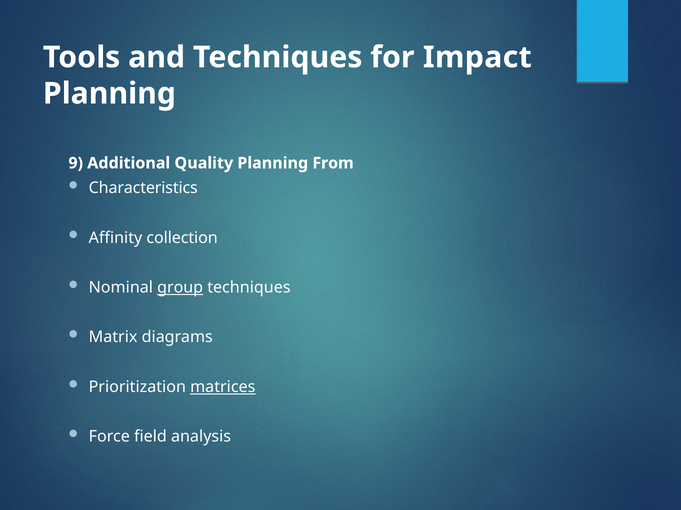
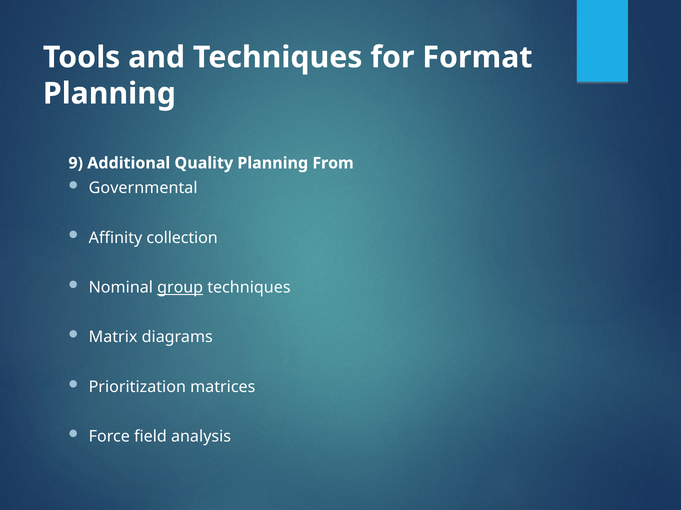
Impact: Impact -> Format
Characteristics: Characteristics -> Governmental
matrices underline: present -> none
